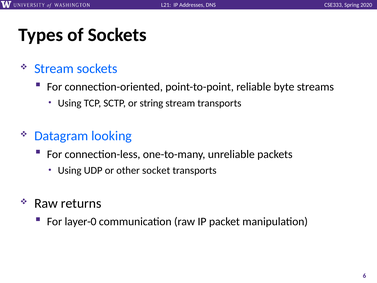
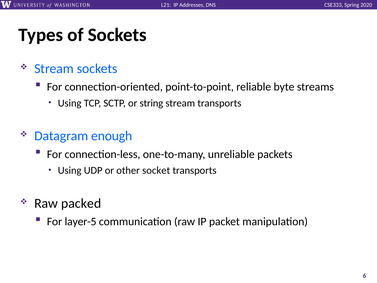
looking: looking -> enough
returns: returns -> packed
layer-0: layer-0 -> layer-5
